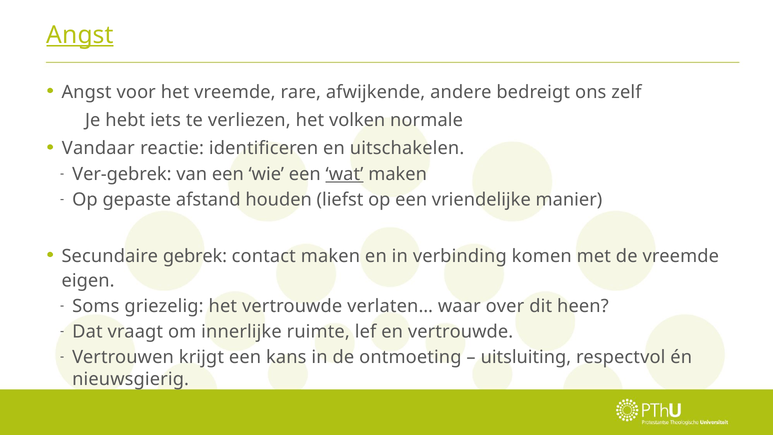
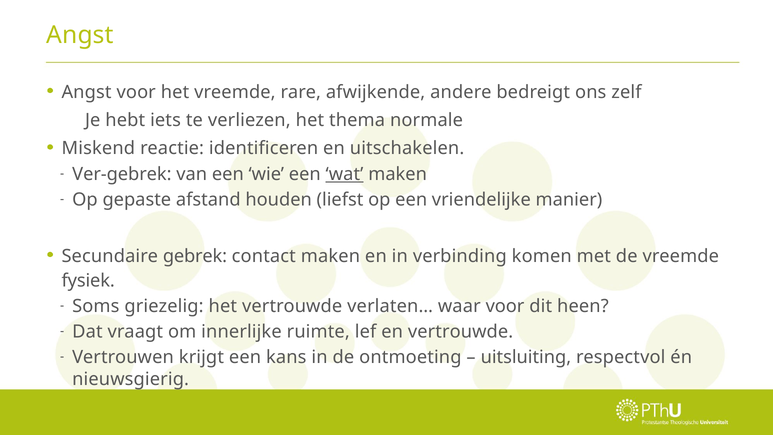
Angst at (80, 35) underline: present -> none
volken: volken -> thema
Vandaar: Vandaar -> Miskend
eigen: eigen -> fysiek
waar over: over -> voor
